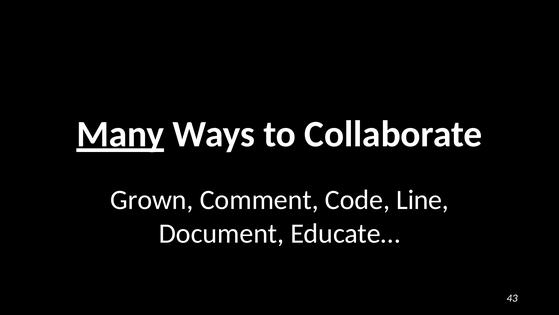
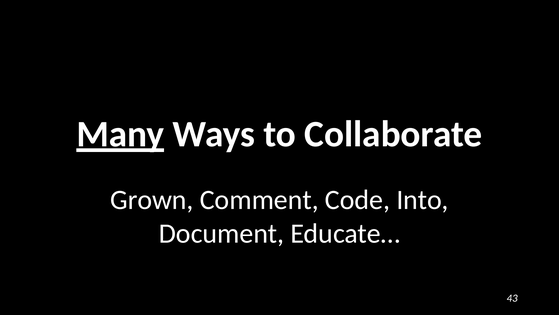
Line: Line -> Into
